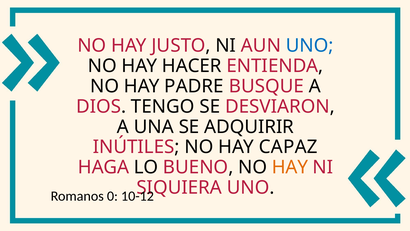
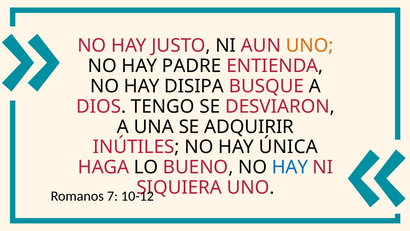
UNO at (310, 45) colour: blue -> orange
HACER: HACER -> PADRE
PADRE: PADRE -> DISIPA
CAPAZ: CAPAZ -> ÚNICA
HAY at (290, 167) colour: orange -> blue
0: 0 -> 7
